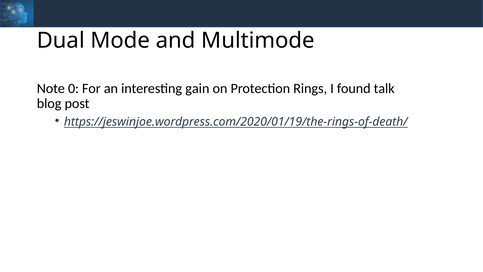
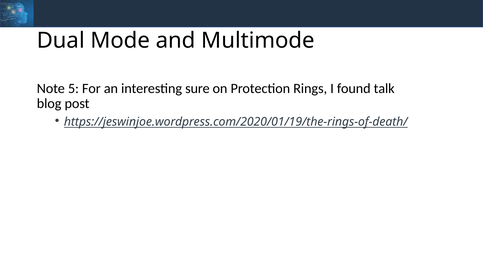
0: 0 -> 5
gain: gain -> sure
